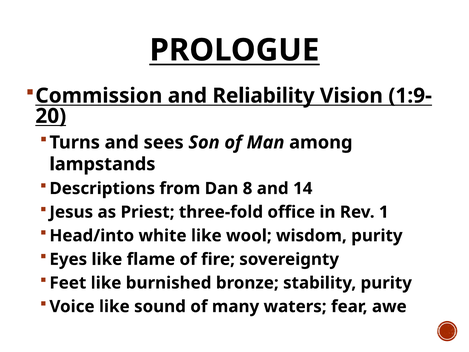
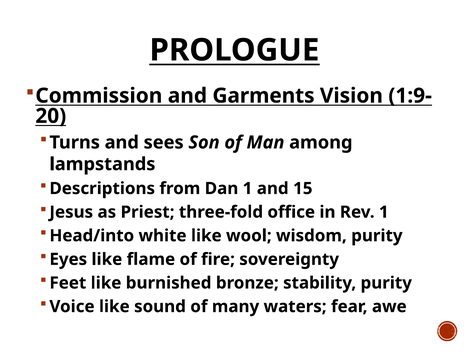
Reliability: Reliability -> Garments
Dan 8: 8 -> 1
14: 14 -> 15
